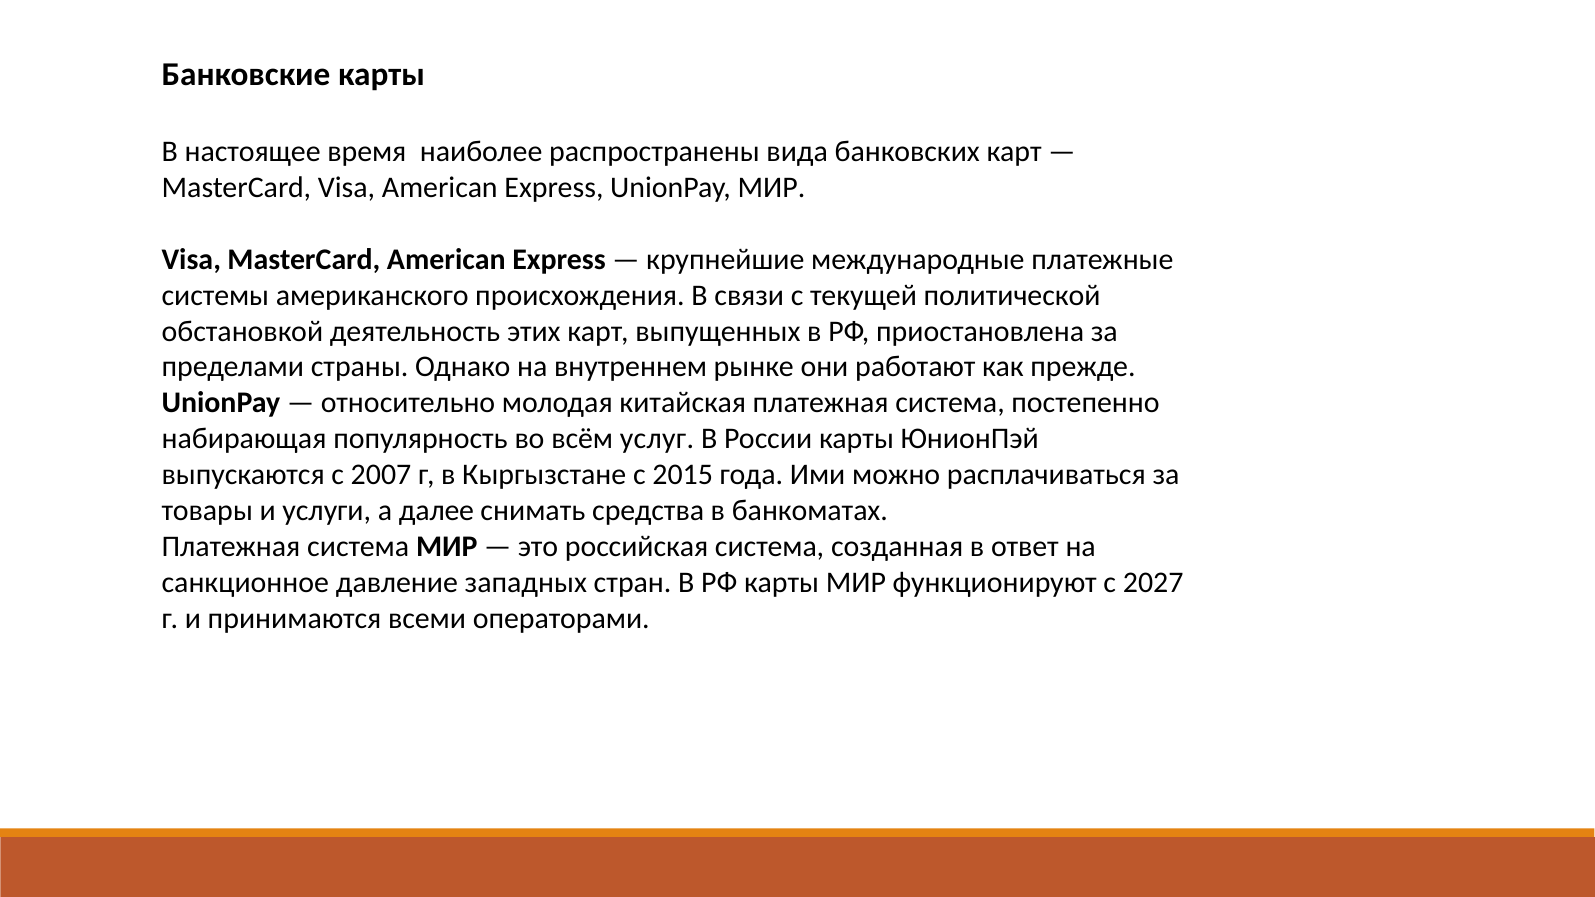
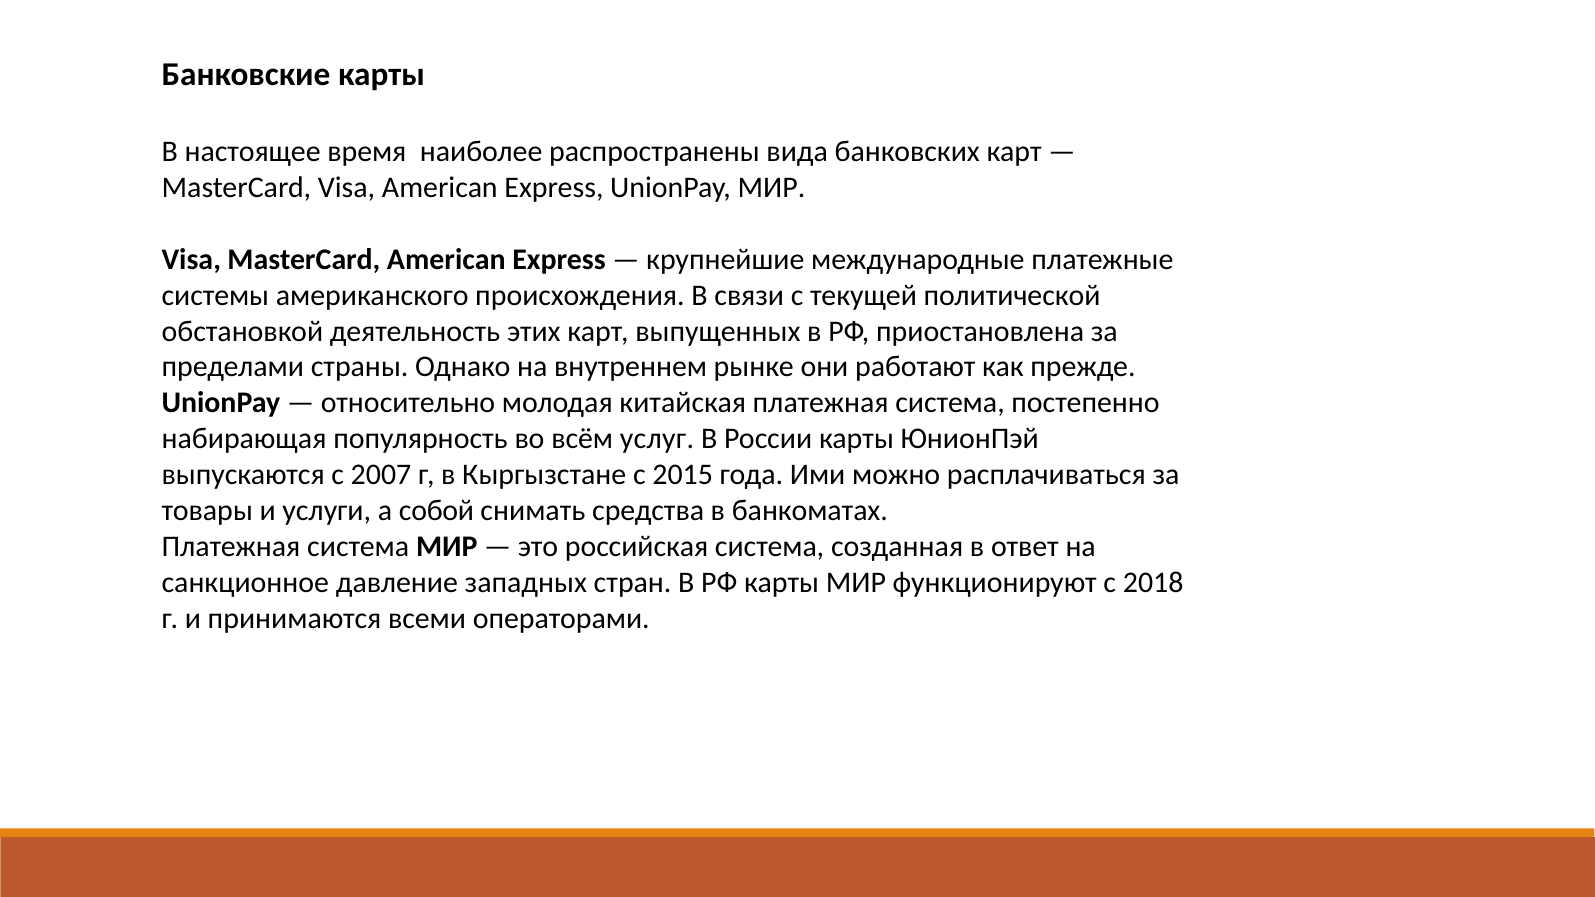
далее: далее -> собой
2027: 2027 -> 2018
